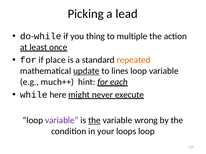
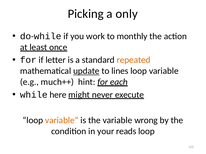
lead: lead -> only
thing: thing -> work
multiple: multiple -> monthly
place: place -> letter
variable at (62, 121) colour: purple -> orange
the at (94, 121) underline: present -> none
loops: loops -> reads
